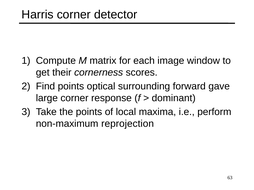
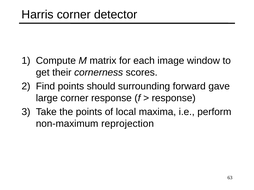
optical: optical -> should
dominant at (174, 98): dominant -> response
